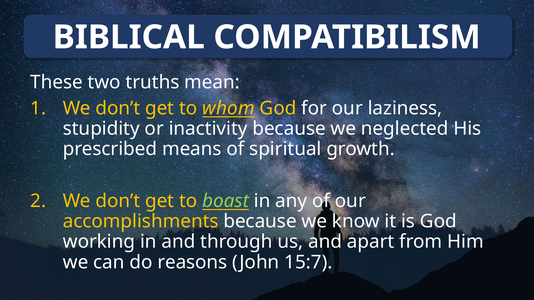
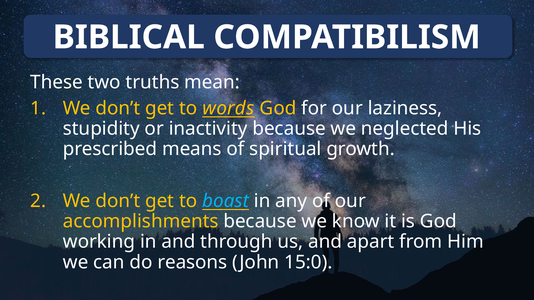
whom: whom -> words
boast colour: light green -> light blue
15:7: 15:7 -> 15:0
